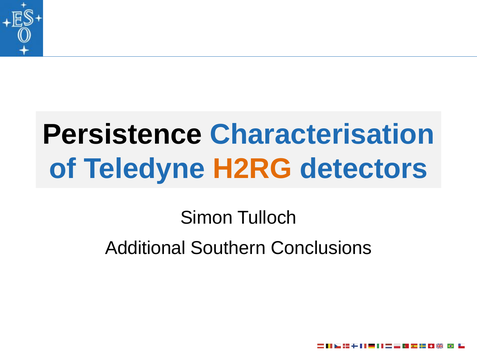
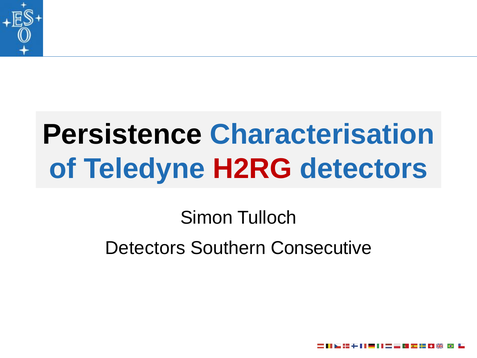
H2RG colour: orange -> red
Additional at (145, 248): Additional -> Detectors
Conclusions: Conclusions -> Consecutive
